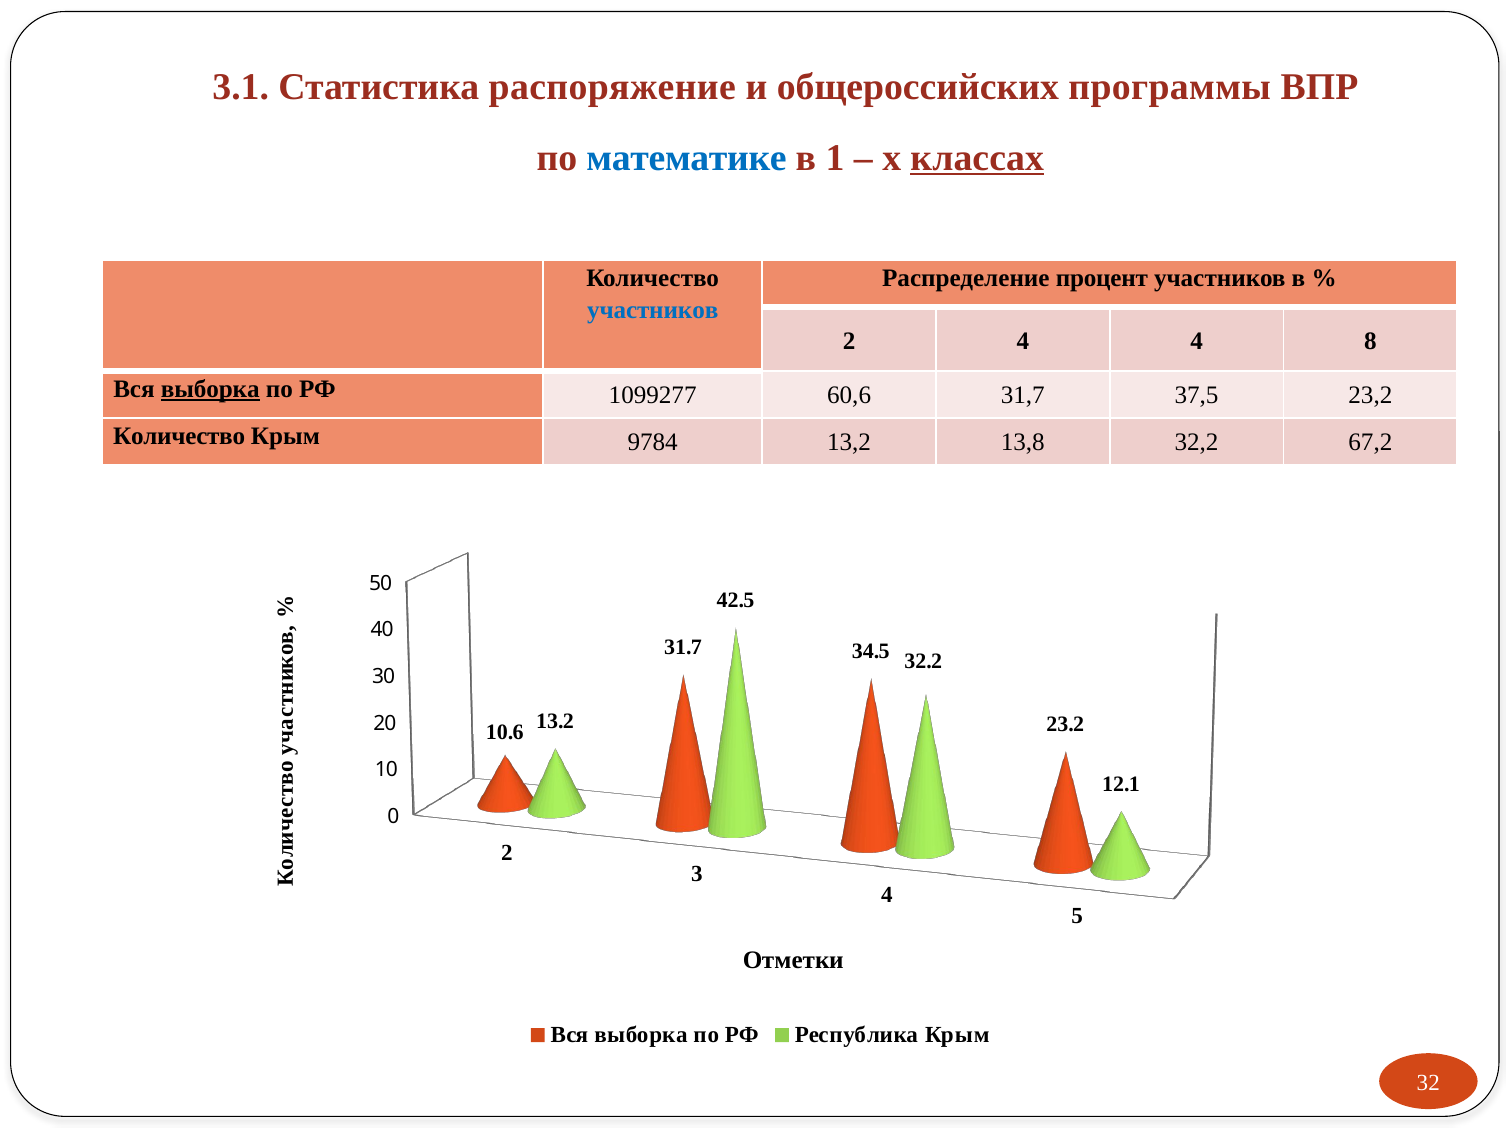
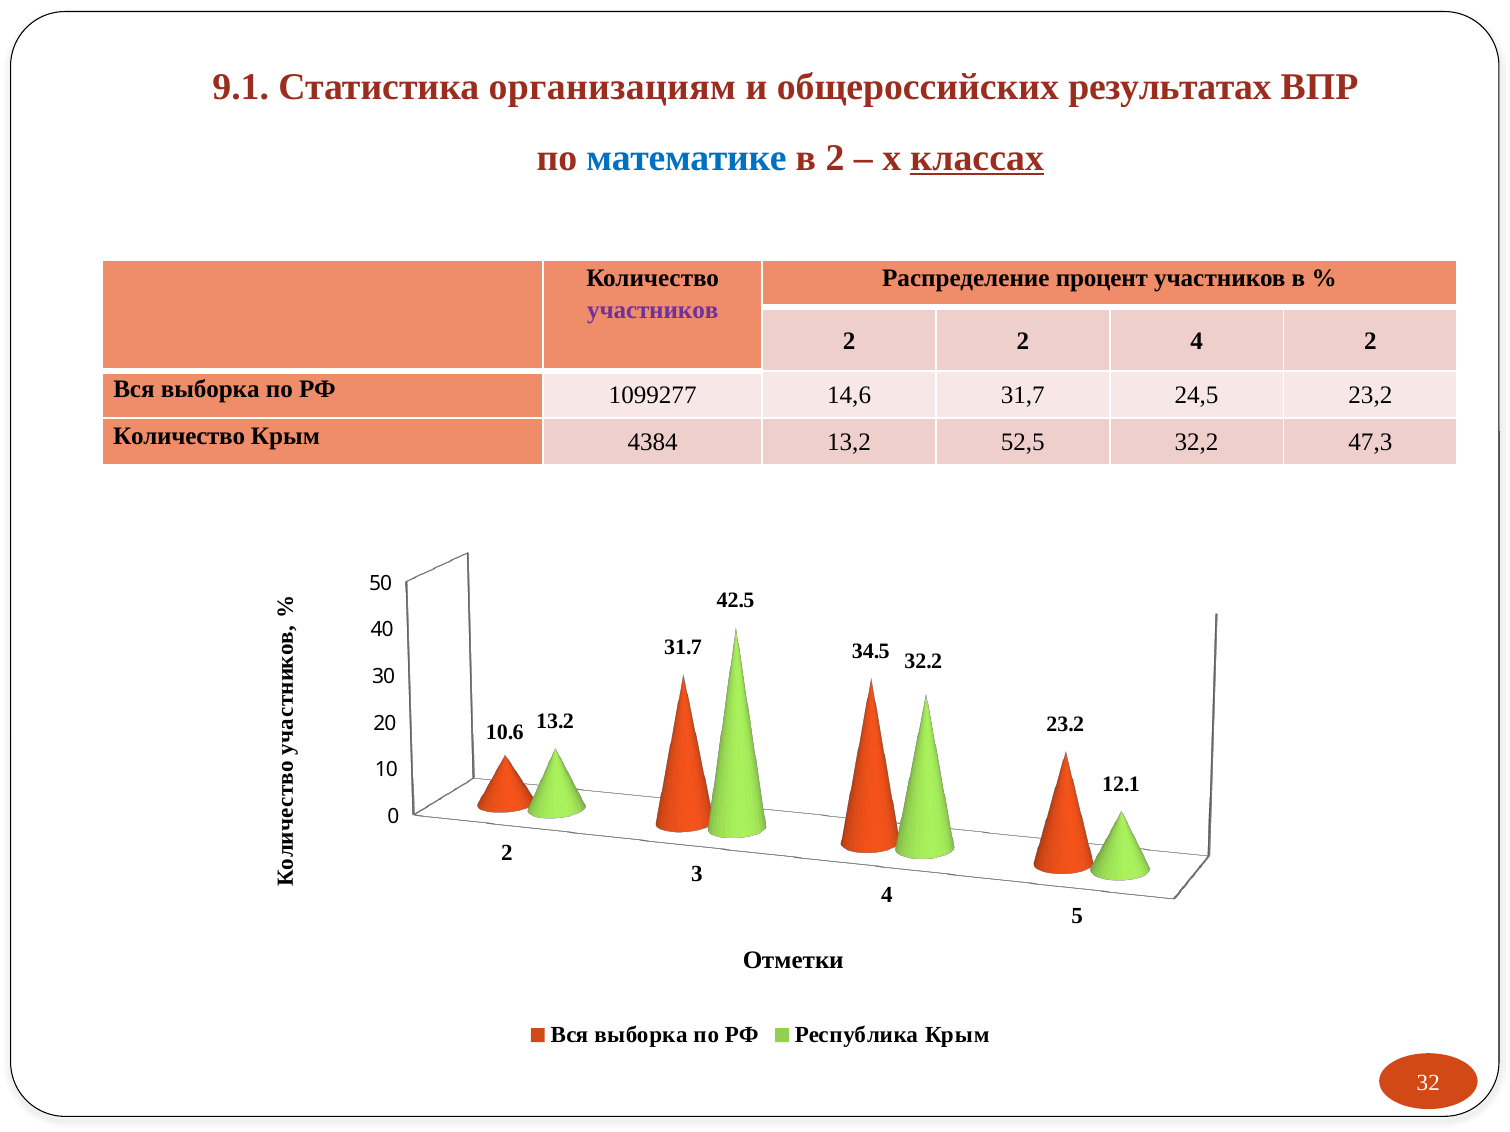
3.1: 3.1 -> 9.1
распоряжение: распоряжение -> организациям
программы: программы -> результатах
в 1: 1 -> 2
участников at (653, 311) colour: blue -> purple
2 4: 4 -> 2
4 8: 8 -> 2
выборка at (210, 389) underline: present -> none
60,6: 60,6 -> 14,6
37,5: 37,5 -> 24,5
9784: 9784 -> 4384
13,8: 13,8 -> 52,5
67,2: 67,2 -> 47,3
